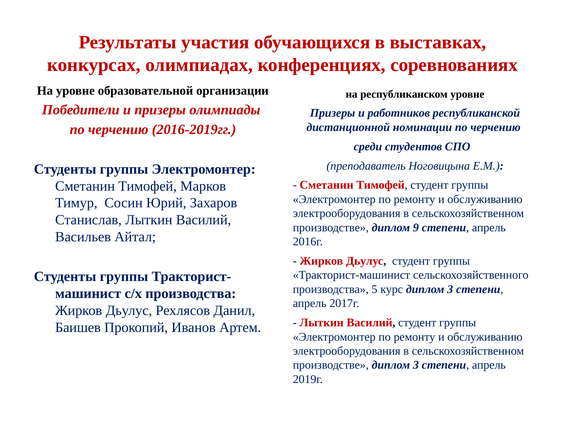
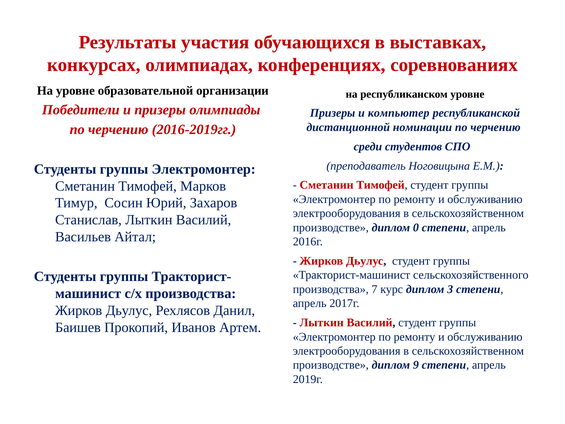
работников: работников -> компьютер
9: 9 -> 0
5: 5 -> 7
производстве диплом 3: 3 -> 9
